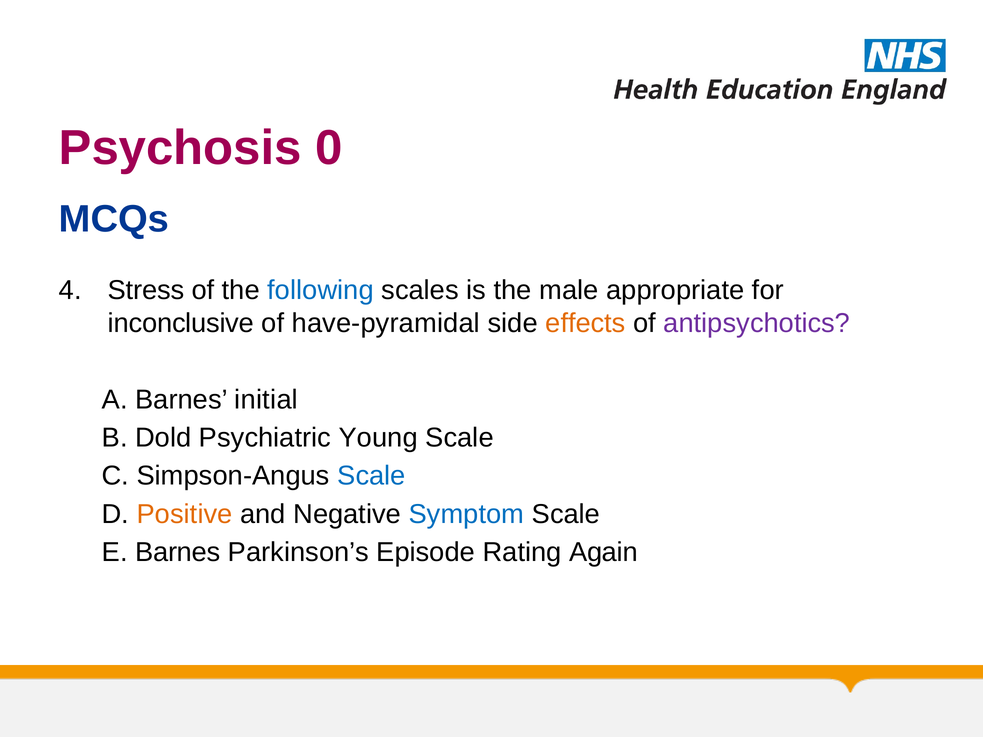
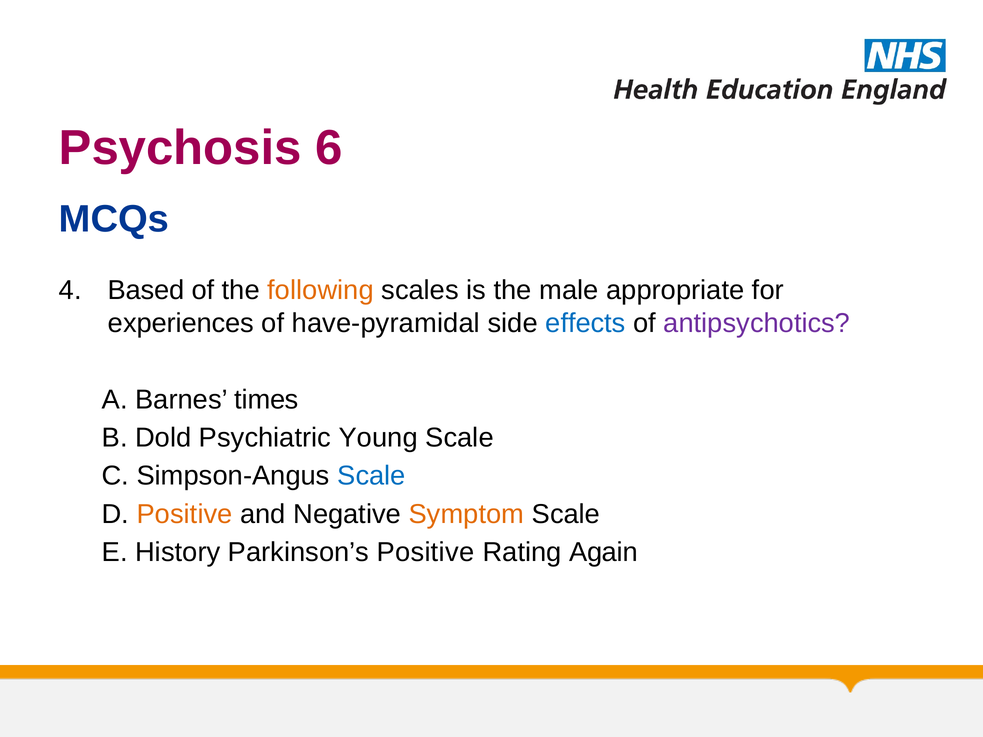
0: 0 -> 6
Stress: Stress -> Based
following colour: blue -> orange
inconclusive: inconclusive -> experiences
effects colour: orange -> blue
initial: initial -> times
Symptom colour: blue -> orange
E Barnes: Barnes -> History
Parkinson’s Episode: Episode -> Positive
